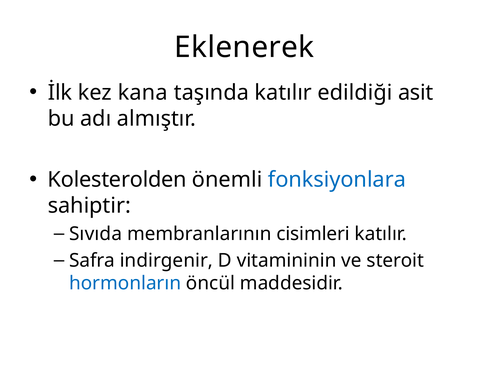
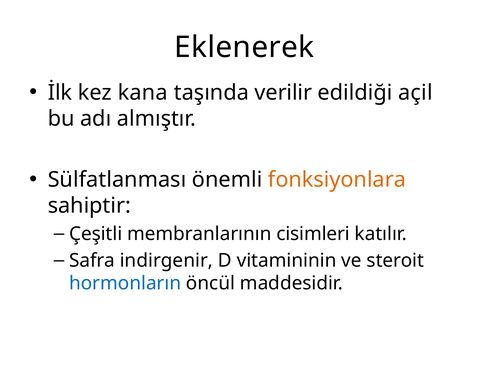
taşında katılır: katılır -> verilir
asit: asit -> açil
Kolesterolden: Kolesterolden -> Sülfatlanması
fonksiyonlara colour: blue -> orange
Sıvıda: Sıvıda -> Çeşitli
